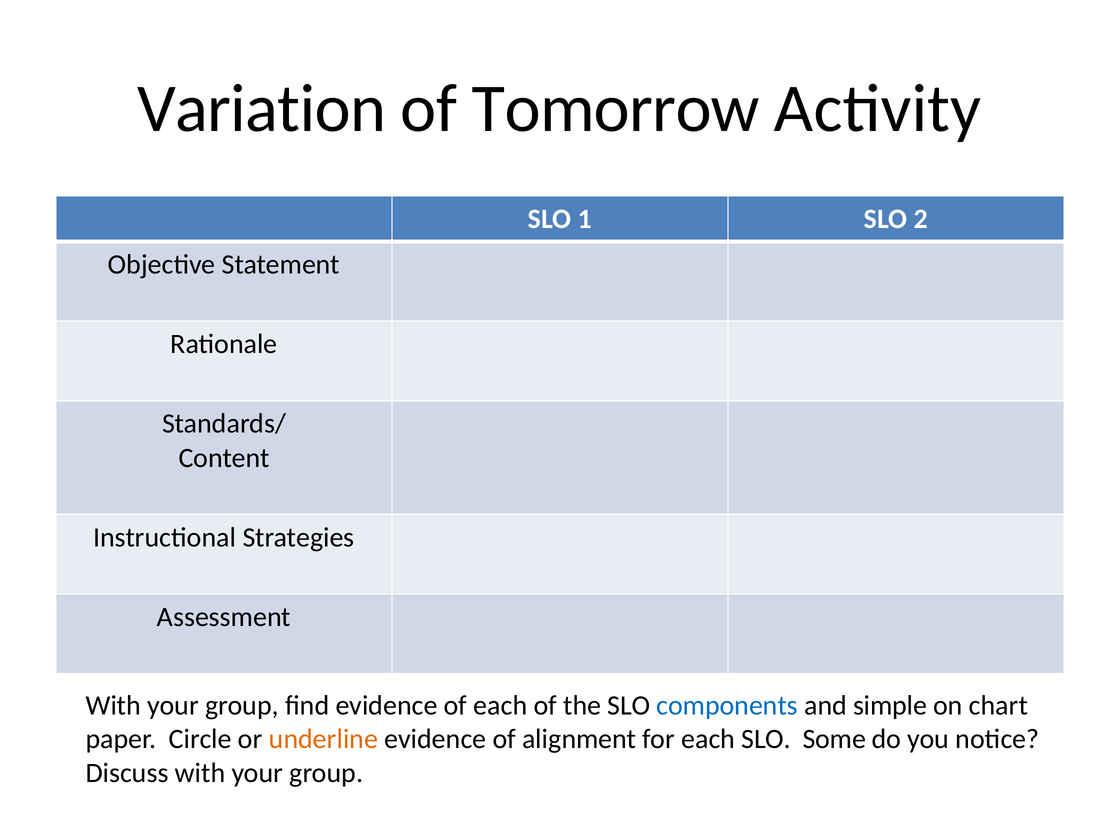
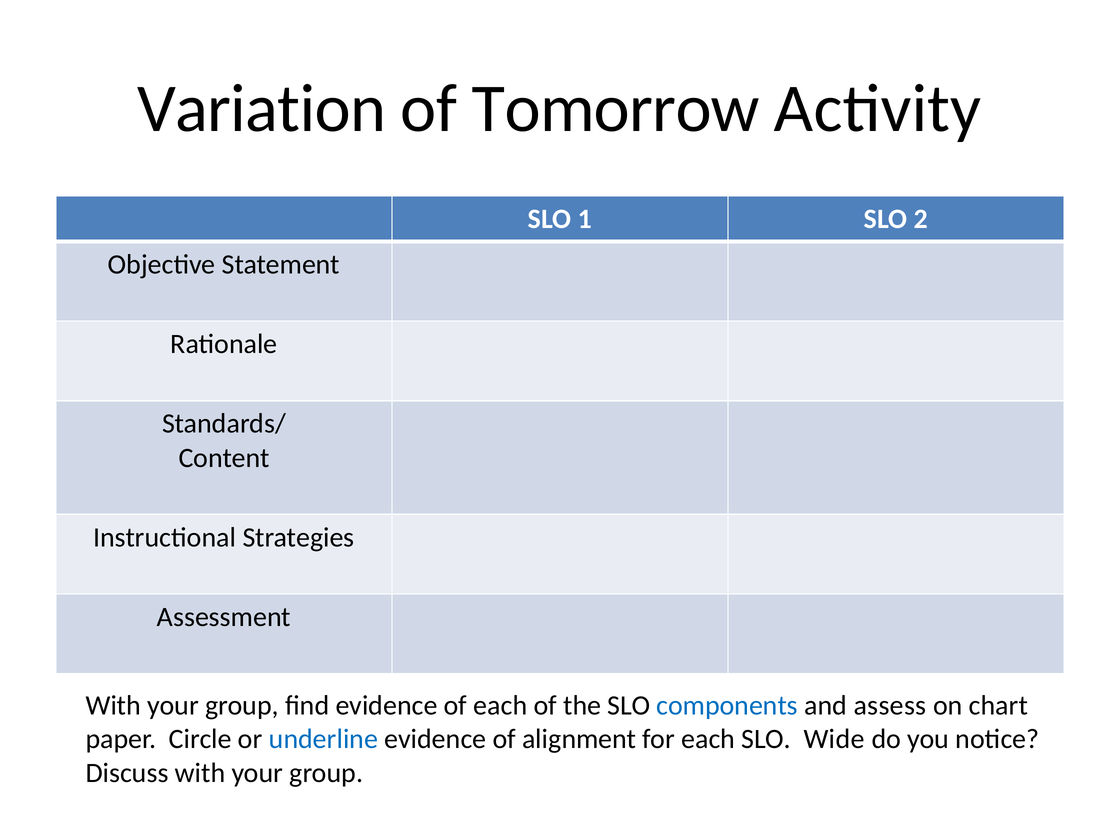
simple: simple -> assess
underline colour: orange -> blue
Some: Some -> Wide
